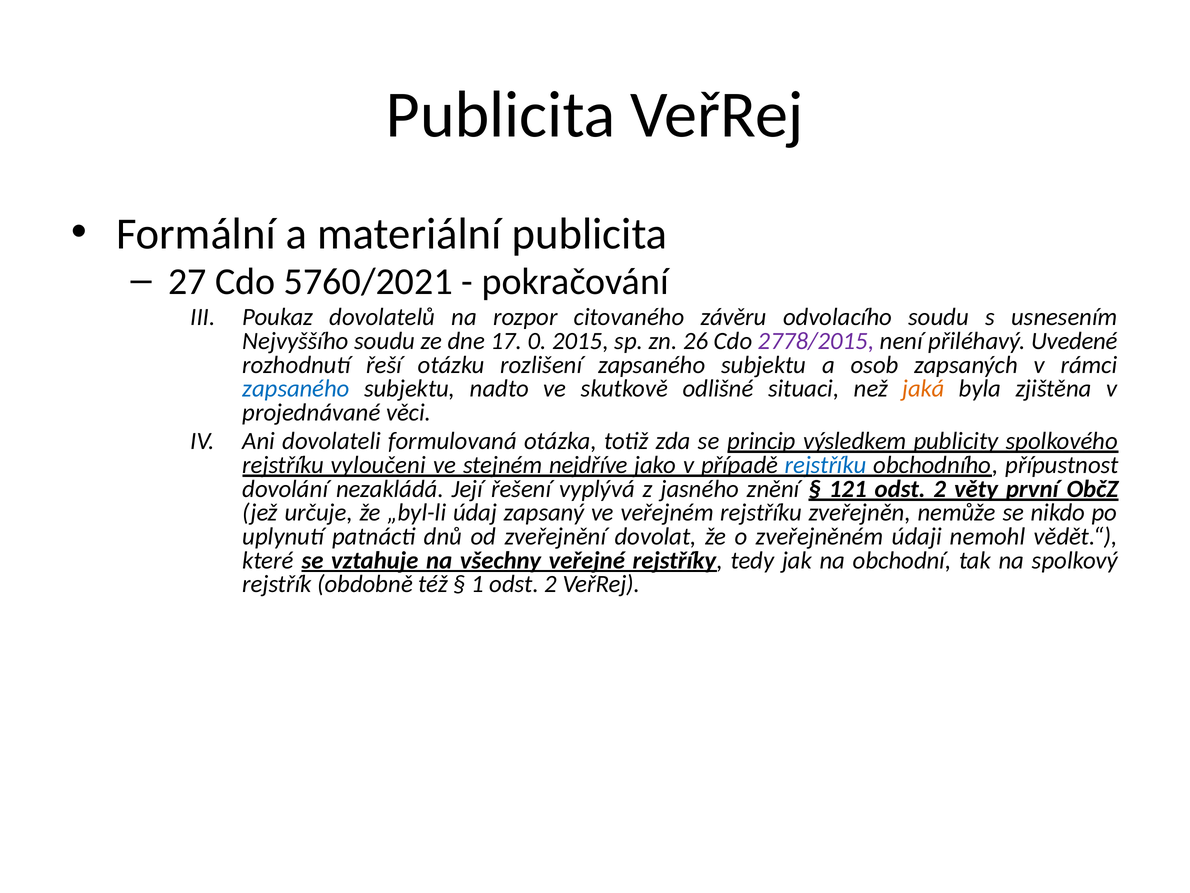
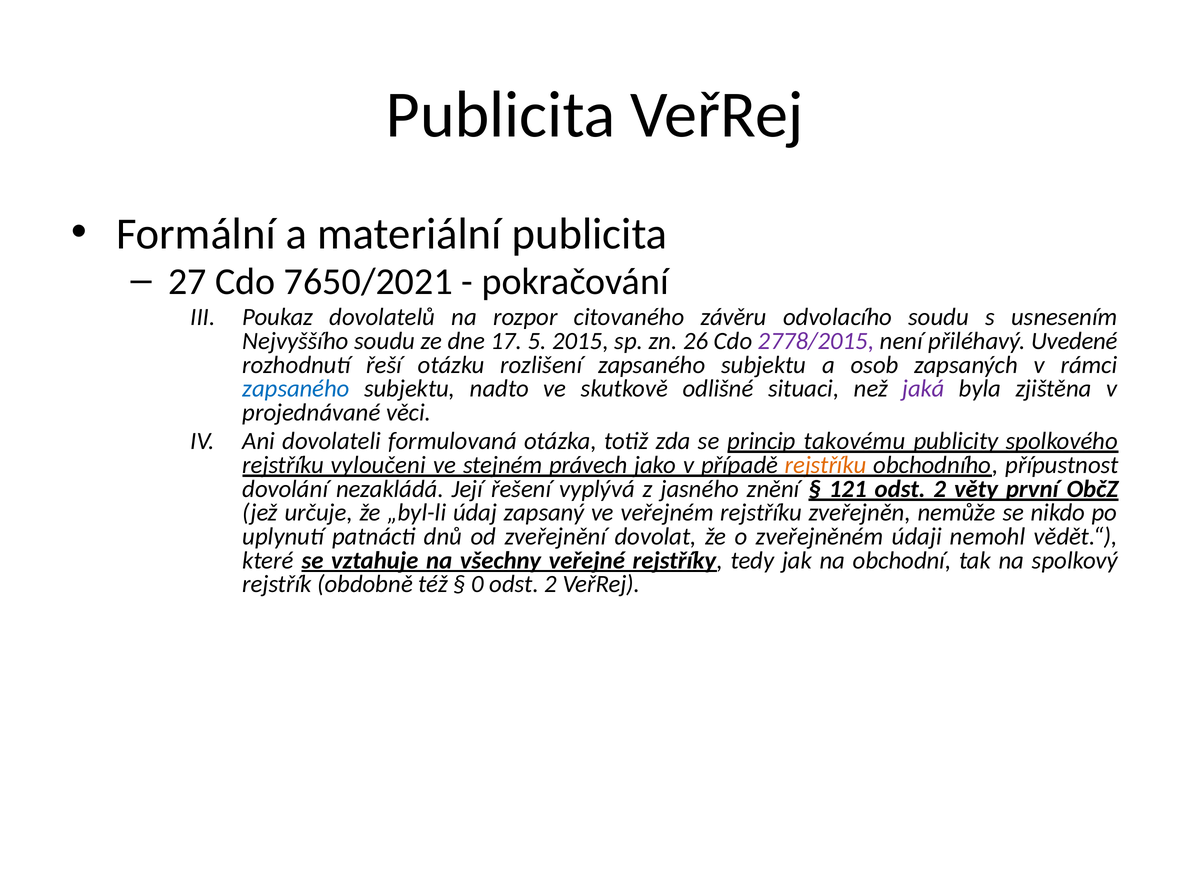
5760/2021: 5760/2021 -> 7650/2021
0: 0 -> 5
jaká colour: orange -> purple
výsledkem: výsledkem -> takovému
nejdříve: nejdříve -> právech
rejstříku at (826, 465) colour: blue -> orange
1: 1 -> 0
